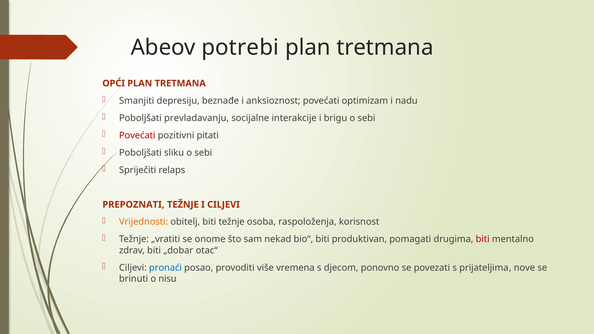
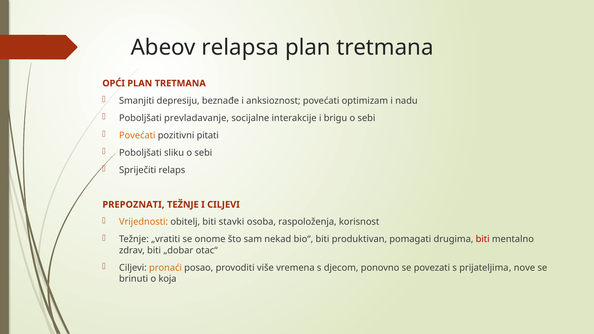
potrebi: potrebi -> relapsa
prevladavanju: prevladavanju -> prevladavanje
Povećati at (137, 135) colour: red -> orange
biti težnje: težnje -> stavki
pronaći colour: blue -> orange
nisu: nisu -> koja
